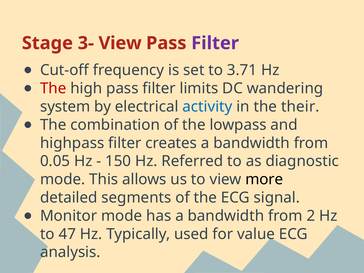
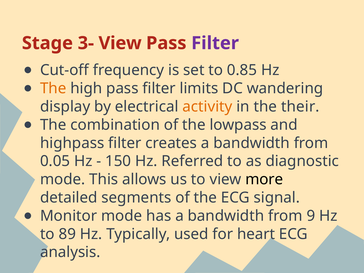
3.71: 3.71 -> 0.85
The at (53, 88) colour: red -> orange
system: system -> display
activity colour: blue -> orange
2: 2 -> 9
47: 47 -> 89
value: value -> heart
